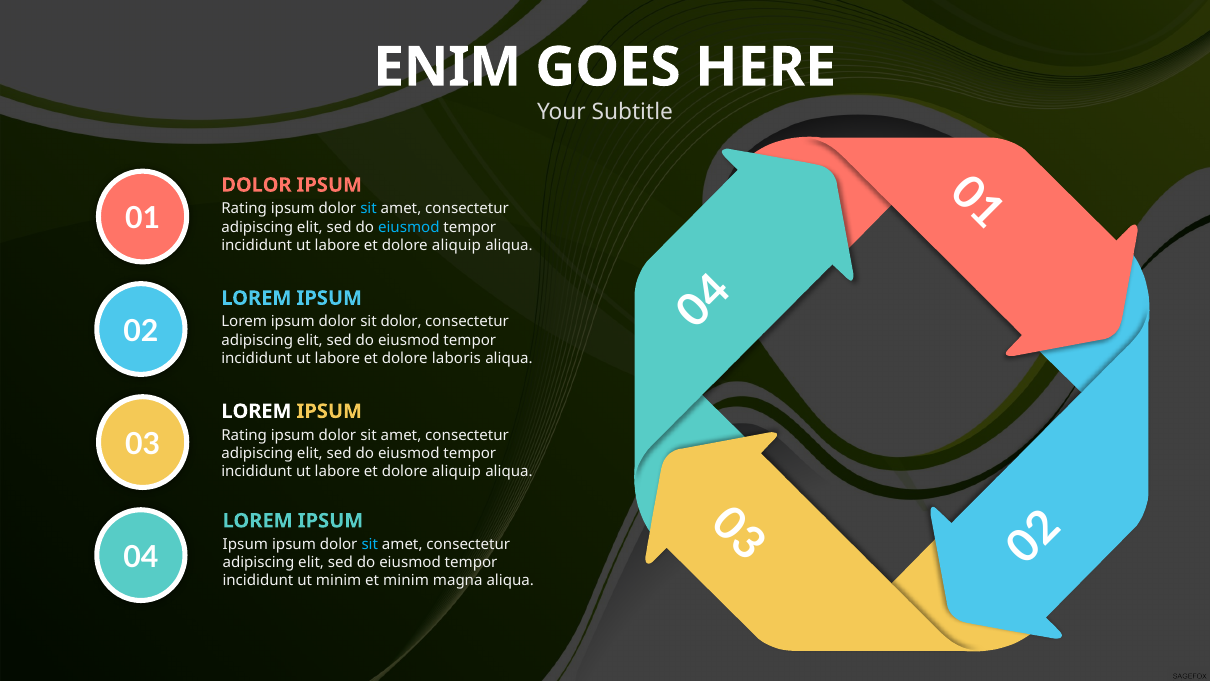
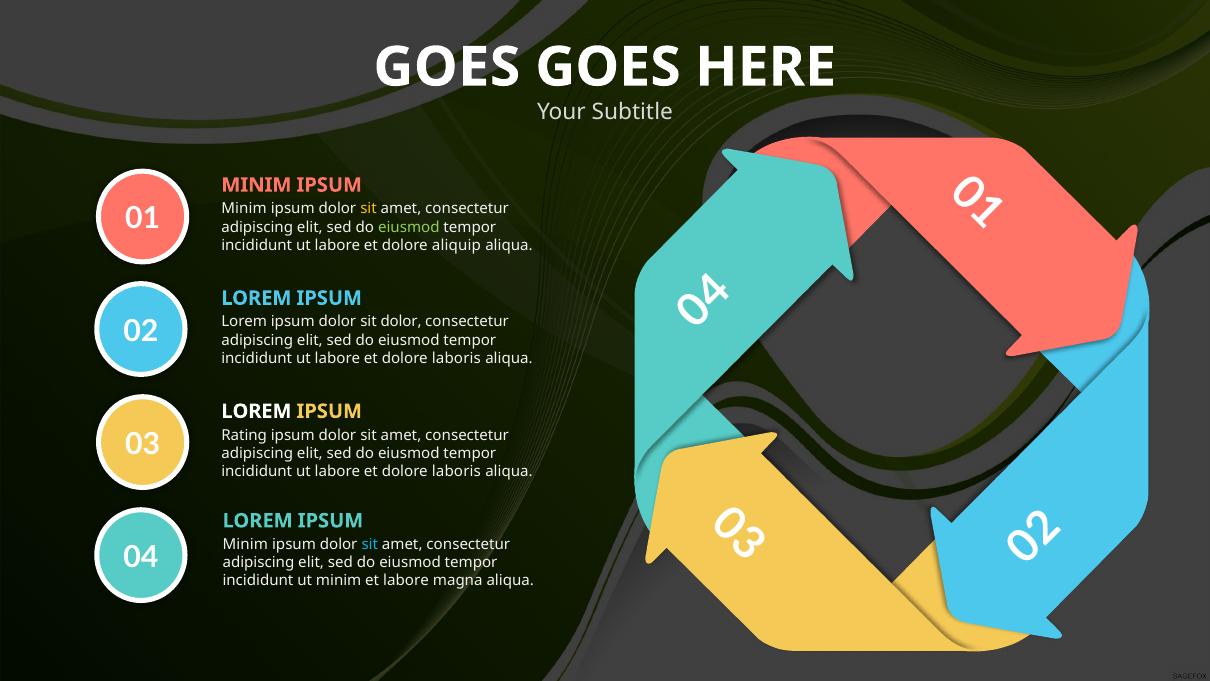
ENIM at (447, 67): ENIM -> GOES
DOLOR at (256, 185): DOLOR -> MINIM
Rating at (244, 209): Rating -> Minim
sit at (369, 209) colour: light blue -> yellow
eiusmod at (409, 227) colour: light blue -> light green
aliquip at (456, 471): aliquip -> laboris
Ipsum at (245, 544): Ipsum -> Minim
et minim: minim -> labore
